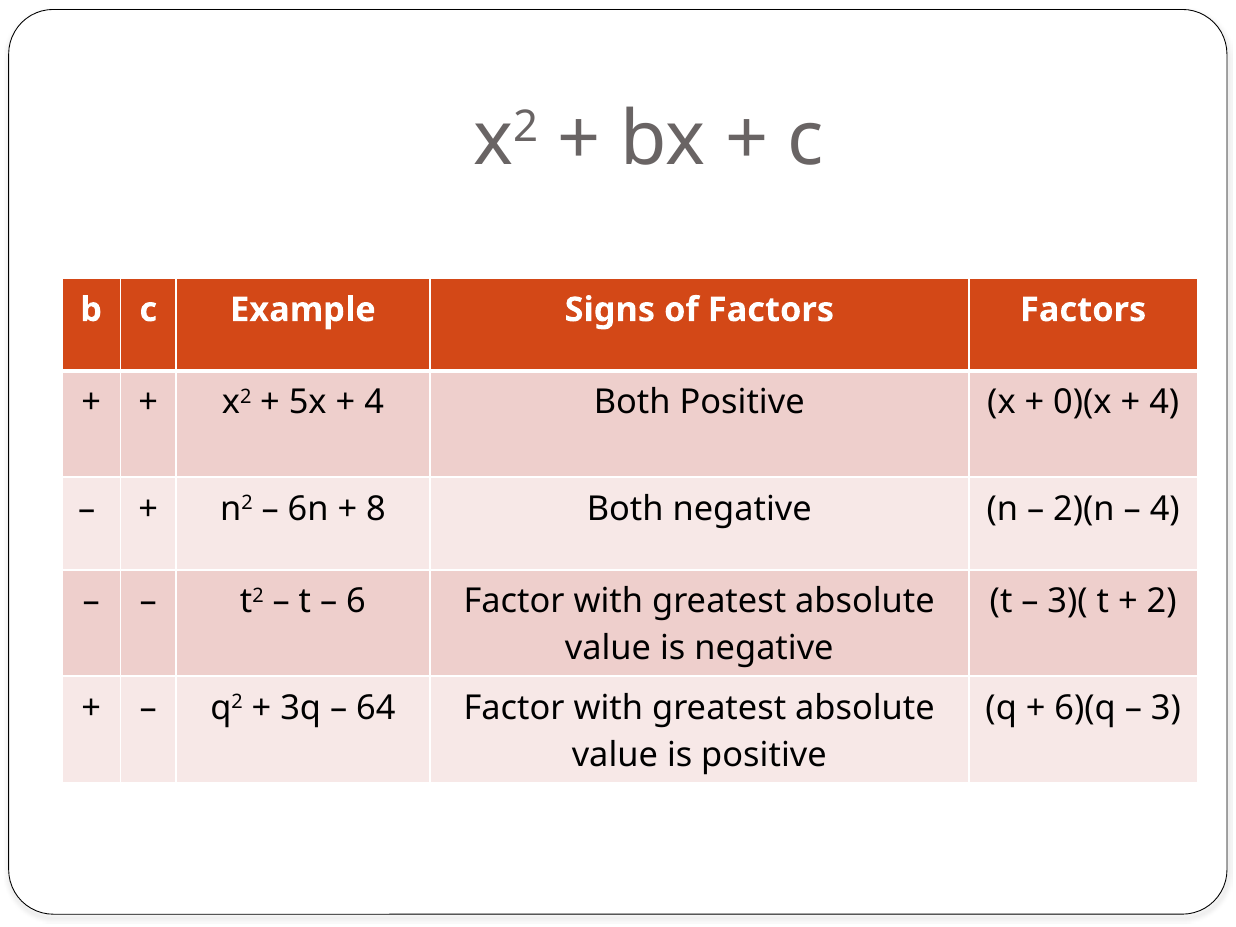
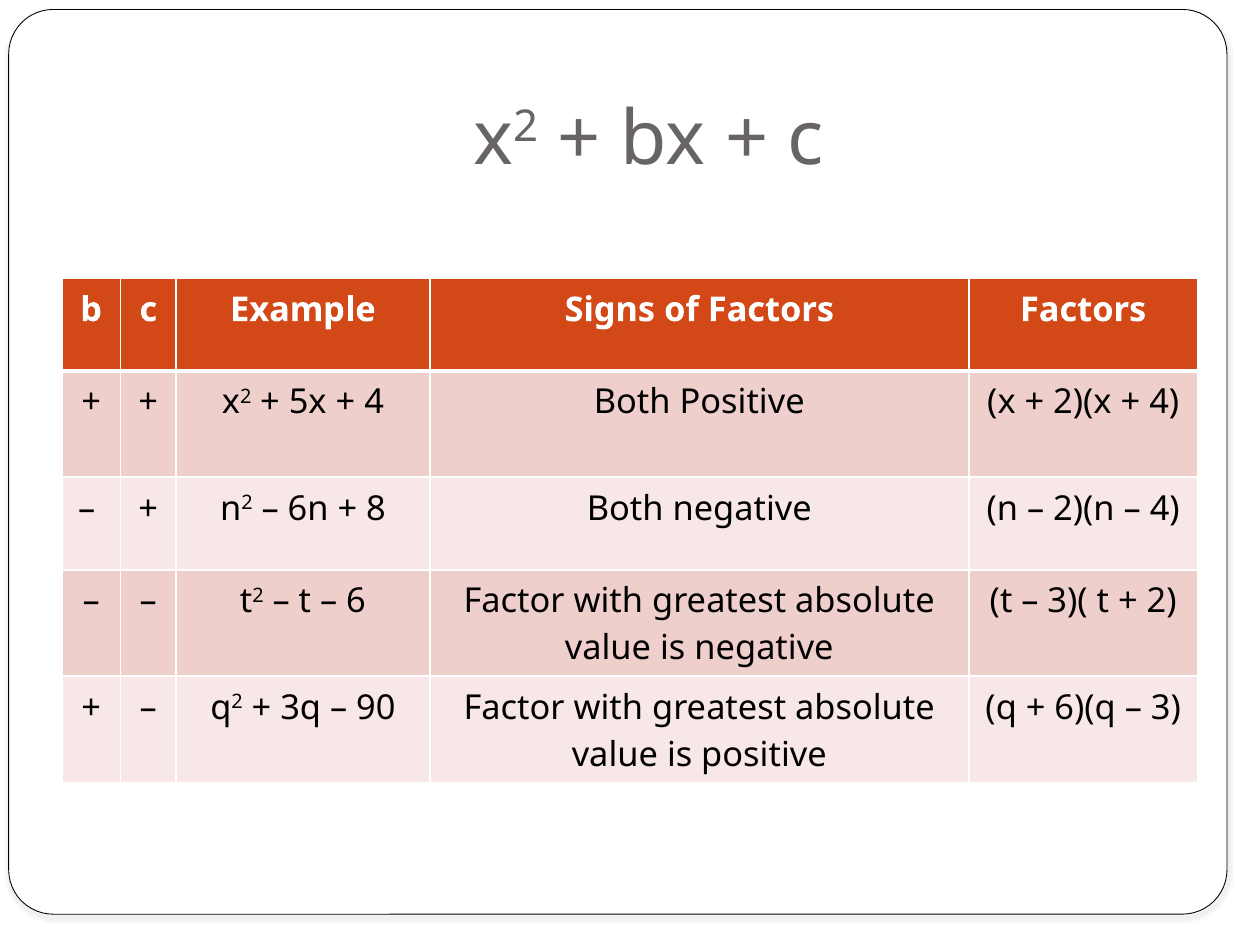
0)(x: 0)(x -> 2)(x
64: 64 -> 90
